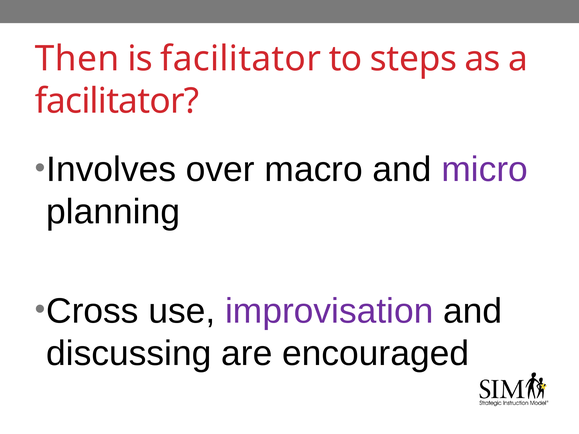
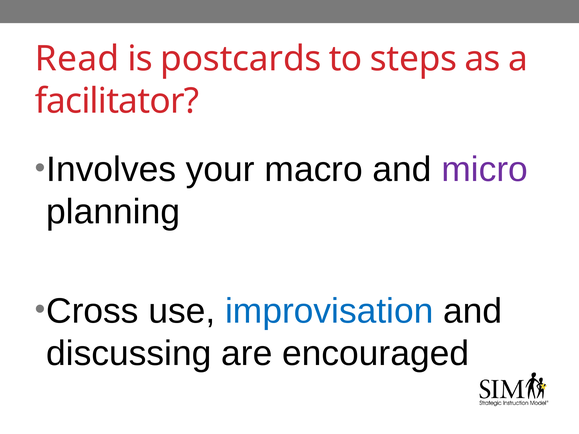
Then: Then -> Read
is facilitator: facilitator -> postcards
over: over -> your
improvisation colour: purple -> blue
